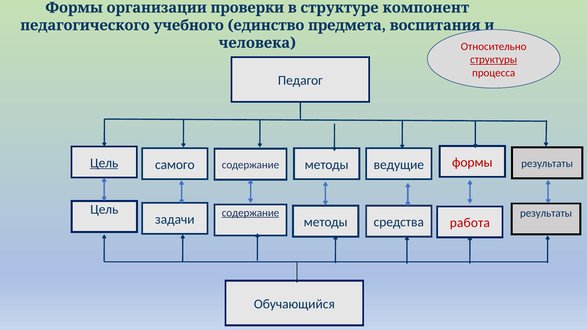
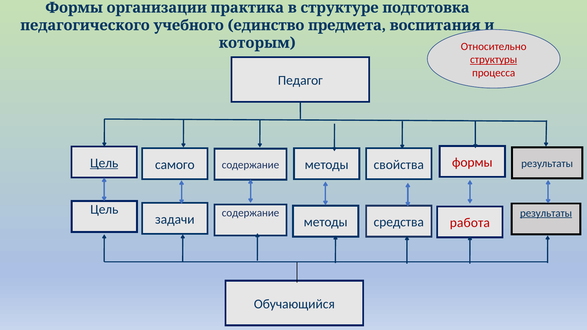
проверки: проверки -> практика
компонент: компонент -> подготовка
человека: человека -> которым
ведущие: ведущие -> свойства
содержание at (251, 213) underline: present -> none
результаты at (546, 213) underline: none -> present
